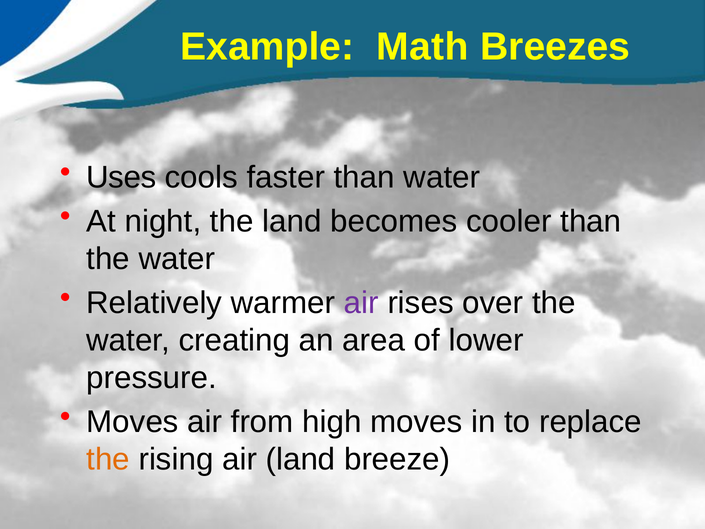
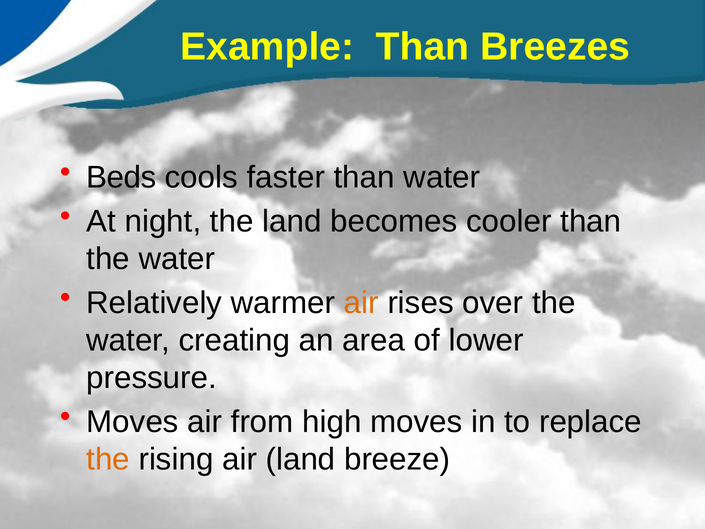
Example Math: Math -> Than
Uses: Uses -> Beds
air at (361, 303) colour: purple -> orange
